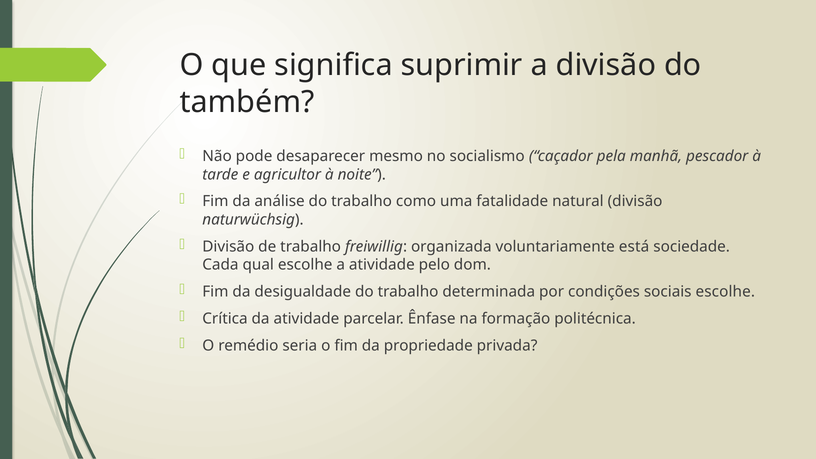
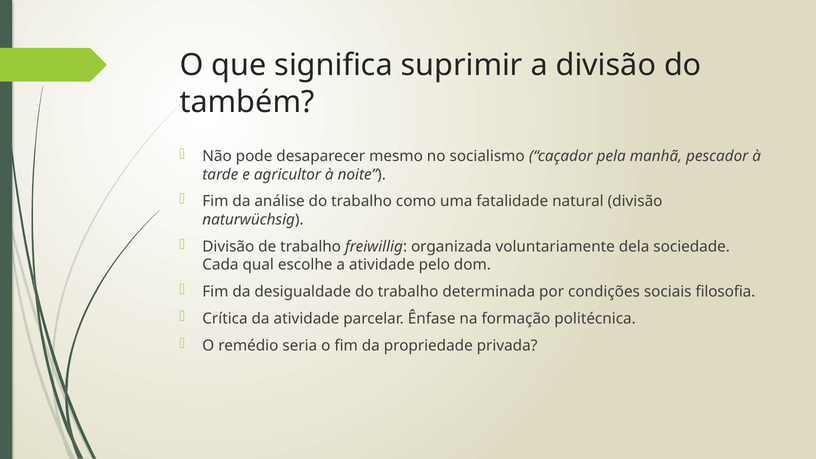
está: está -> dela
sociais escolhe: escolhe -> filosofia
